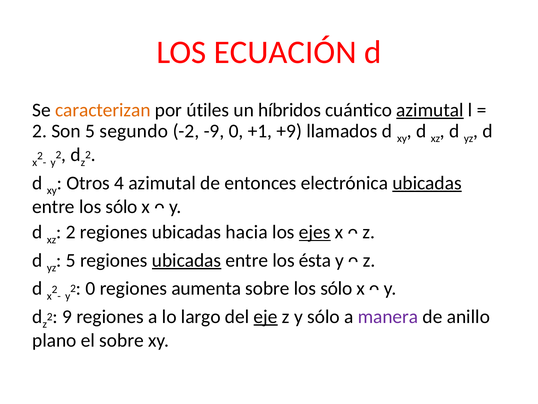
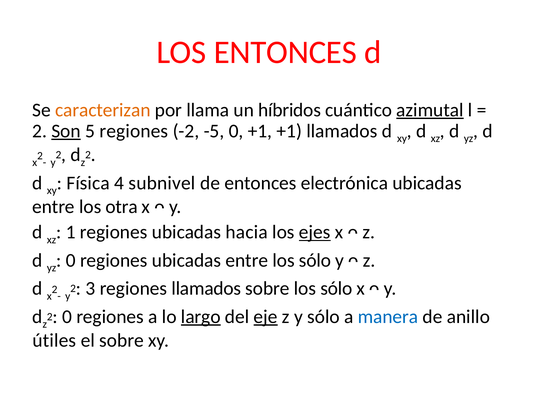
LOS ECUACIÓN: ECUACIÓN -> ENTONCES
útiles: útiles -> llama
Son underline: none -> present
5 segundo: segundo -> regiones
-9: -9 -> -5
+1 +9: +9 -> +1
Otros: Otros -> Física
4 azimutal: azimutal -> subnivel
ubicadas at (427, 183) underline: present -> none
entre los sólo: sólo -> otra
2 at (71, 232): 2 -> 1
5 at (71, 260): 5 -> 0
ubicadas at (187, 260) underline: present -> none
entre los ésta: ésta -> sólo
0 at (90, 288): 0 -> 3
regiones aumenta: aumenta -> llamados
9 at (67, 316): 9 -> 0
largo underline: none -> present
manera colour: purple -> blue
plano: plano -> útiles
